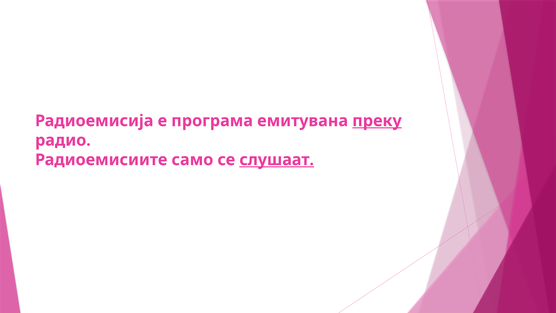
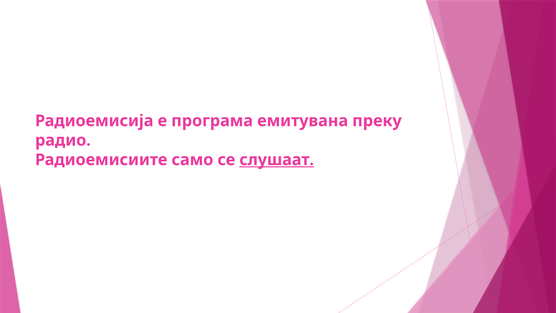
преку underline: present -> none
